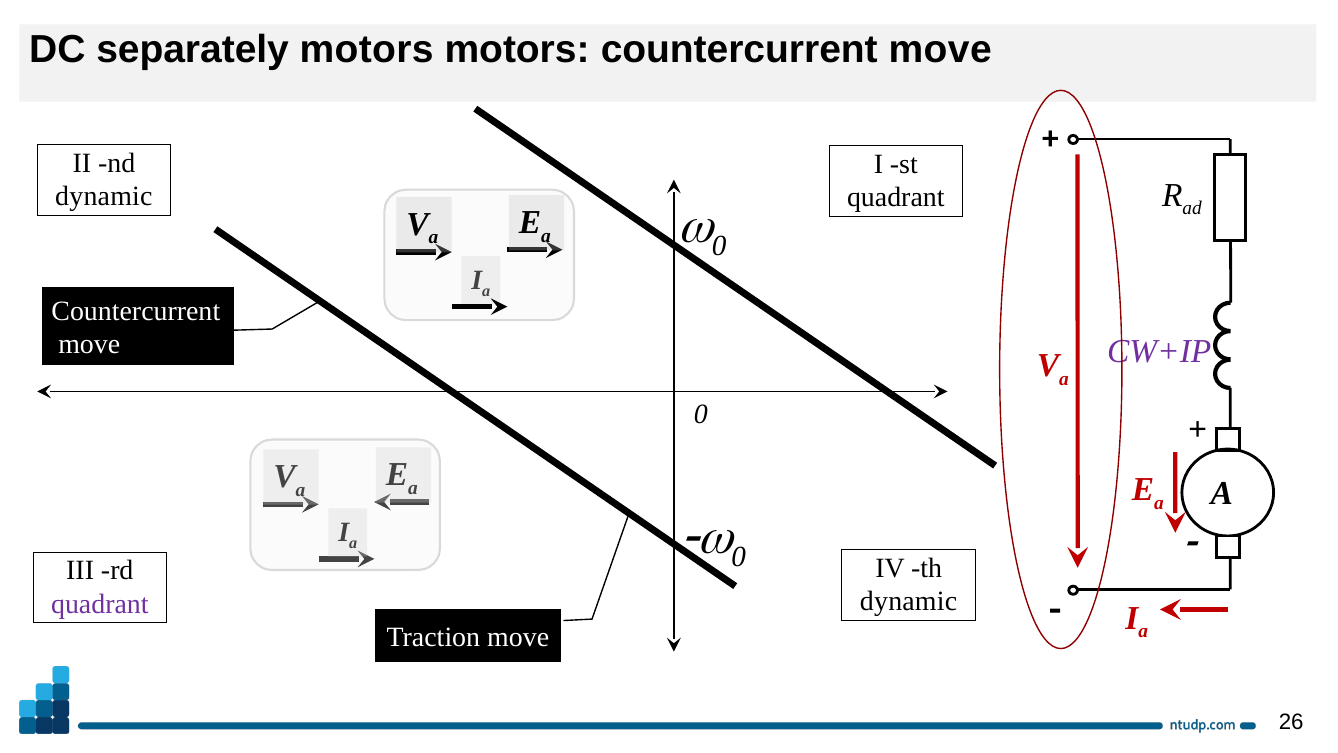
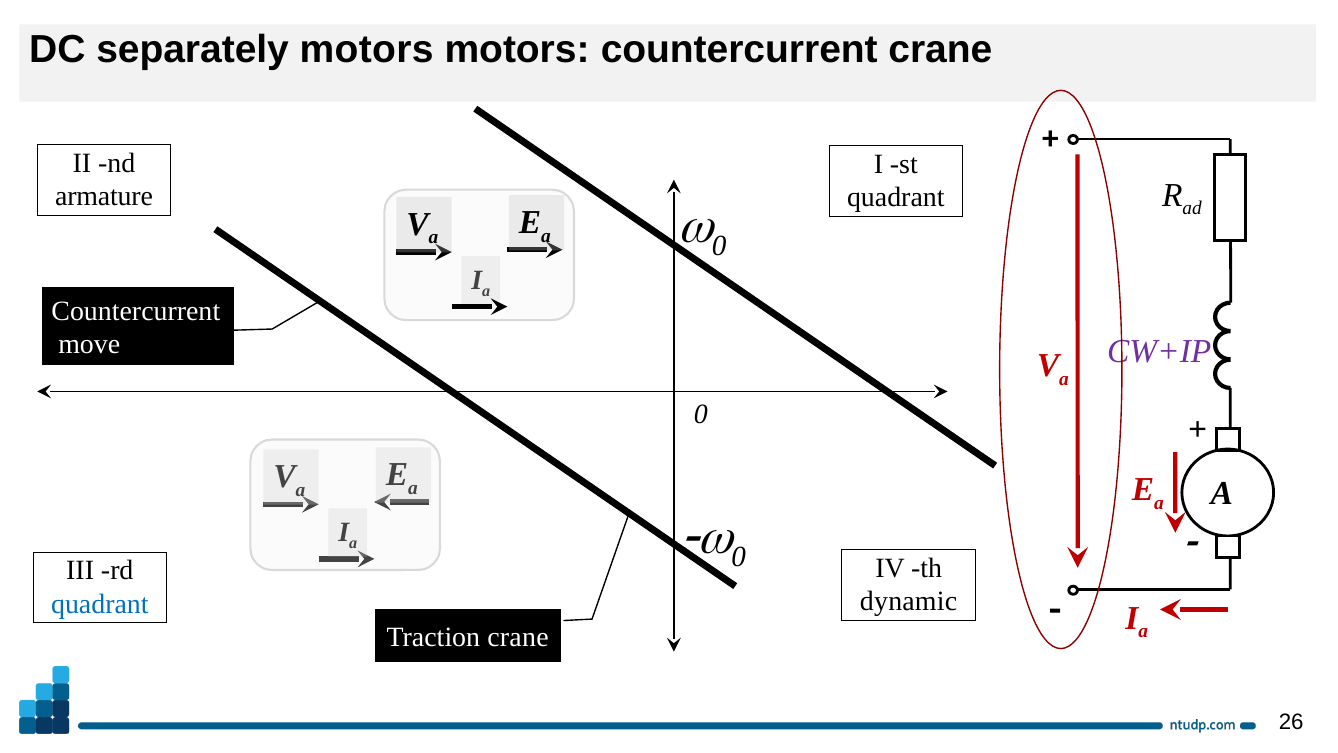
motors countercurrent move: move -> crane
dynamic at (104, 197): dynamic -> armature
quadrant at (100, 604) colour: purple -> blue
Traction move: move -> crane
